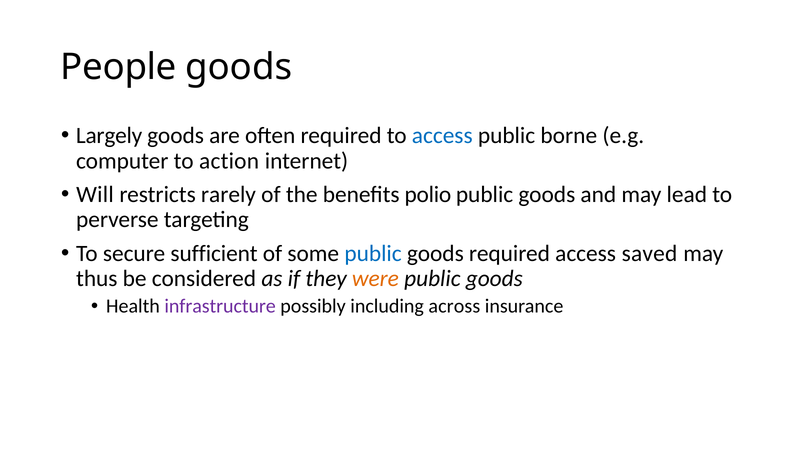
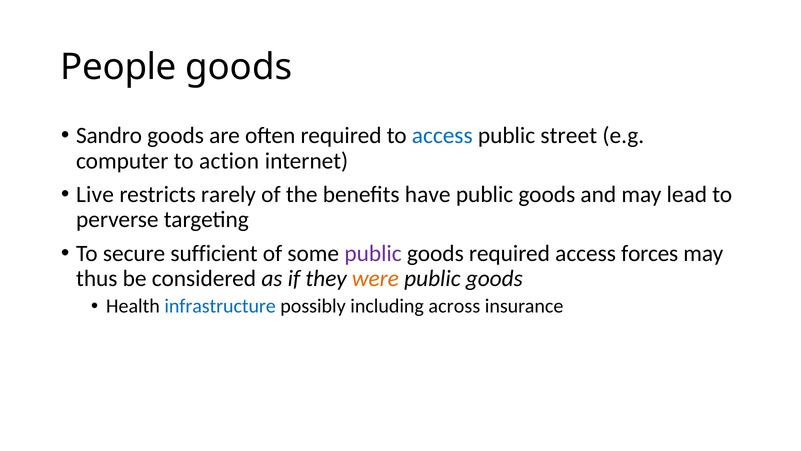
Largely: Largely -> Sandro
borne: borne -> street
Will: Will -> Live
polio: polio -> have
public at (373, 253) colour: blue -> purple
saved: saved -> forces
infrastructure colour: purple -> blue
